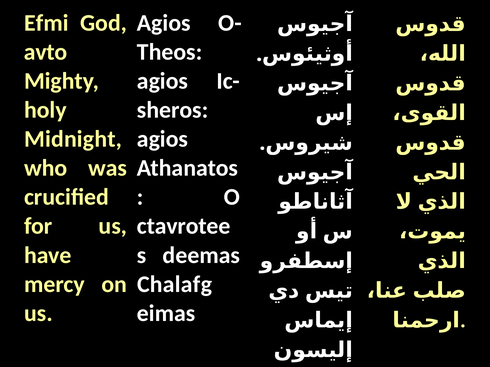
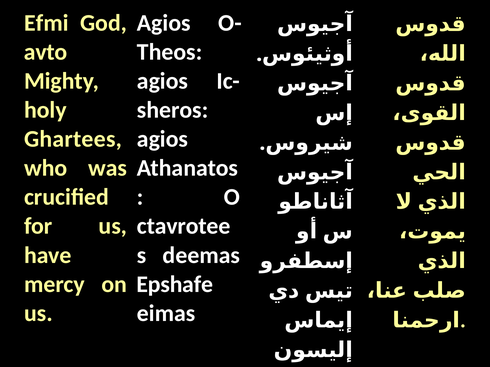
Midnight: Midnight -> Ghartees
Chalafg: Chalafg -> Epshafe
